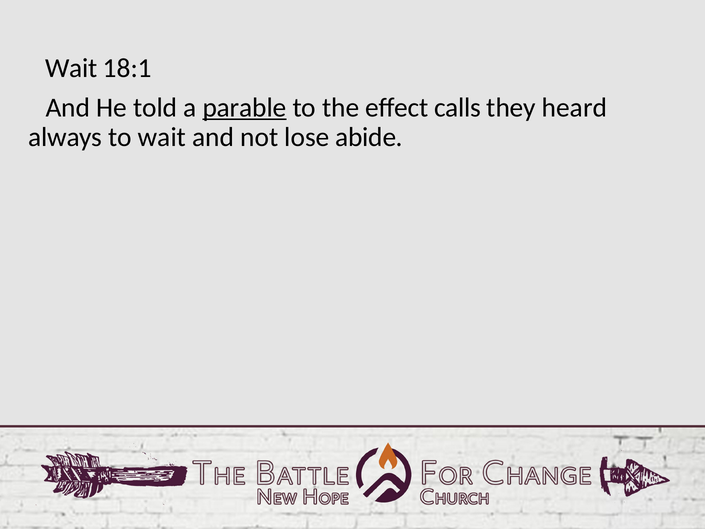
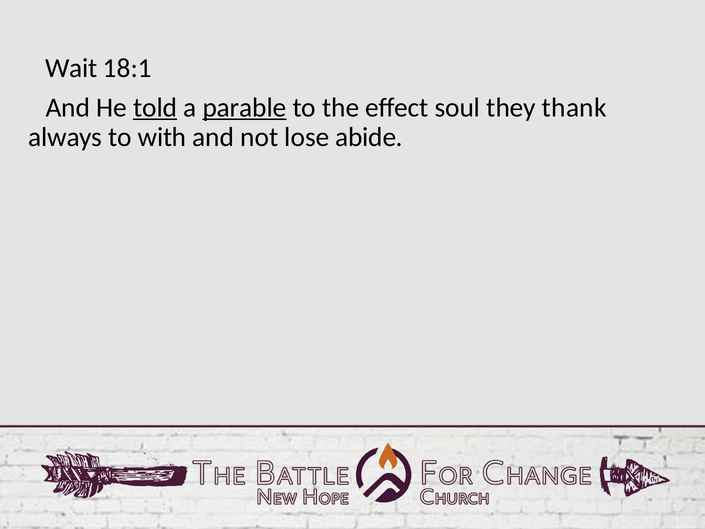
told underline: none -> present
calls: calls -> soul
heard: heard -> thank
to wait: wait -> with
